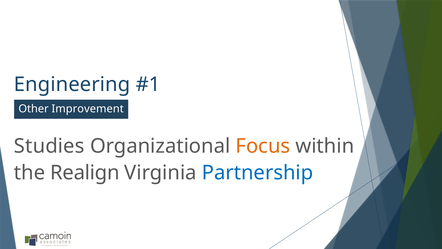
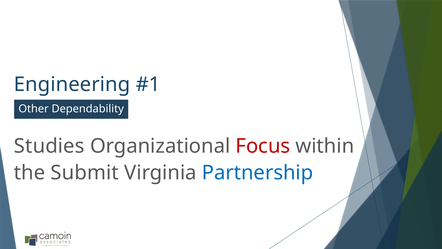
Improvement: Improvement -> Dependability
Focus colour: orange -> red
Realign: Realign -> Submit
